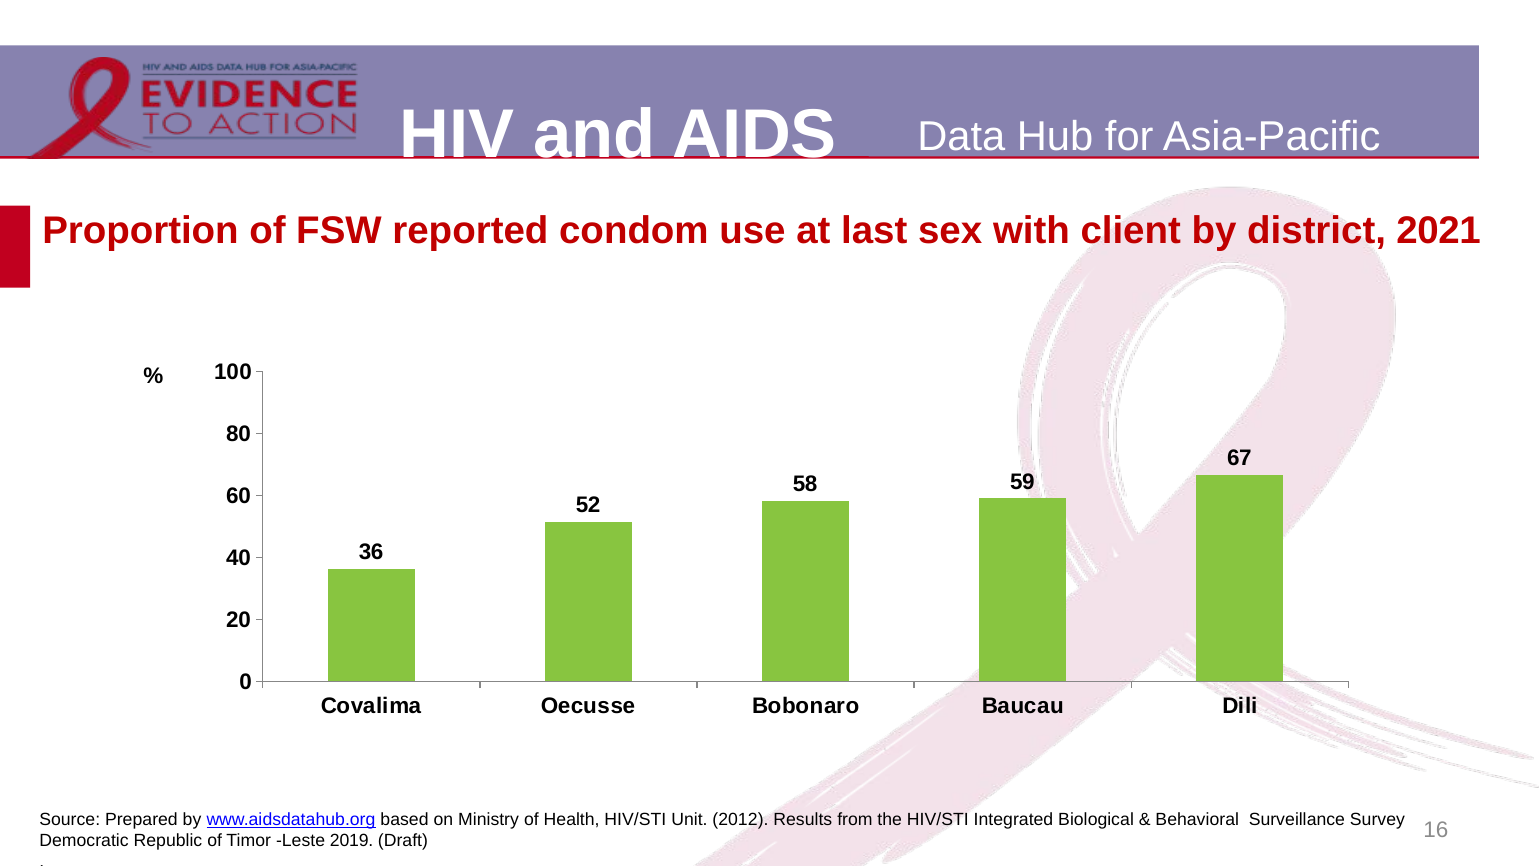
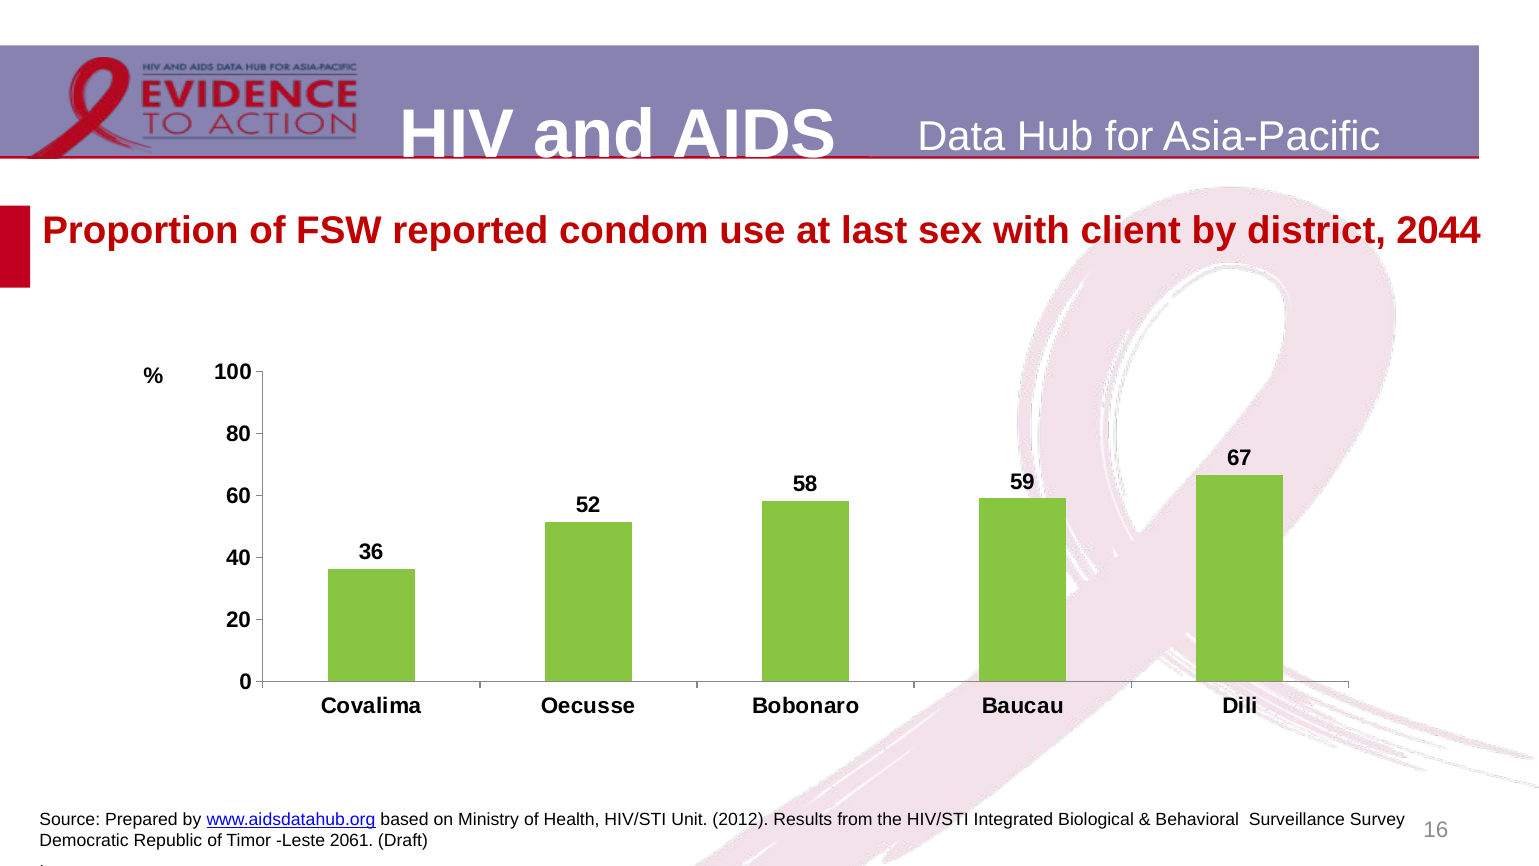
2021: 2021 -> 2044
2019: 2019 -> 2061
